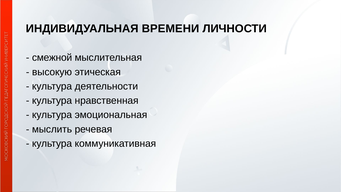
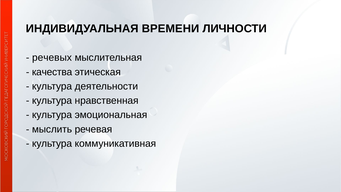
смежной: смежной -> речевых
высокую: высокую -> качества
